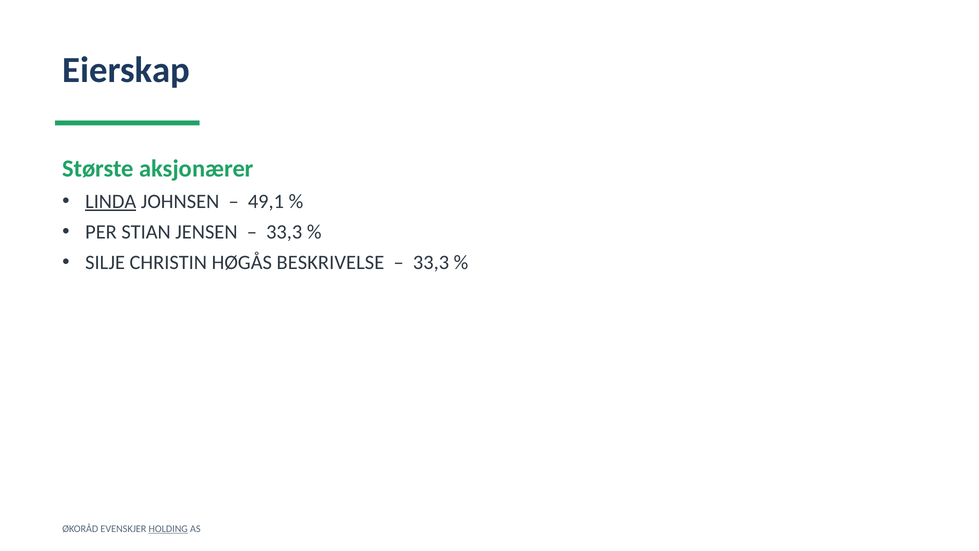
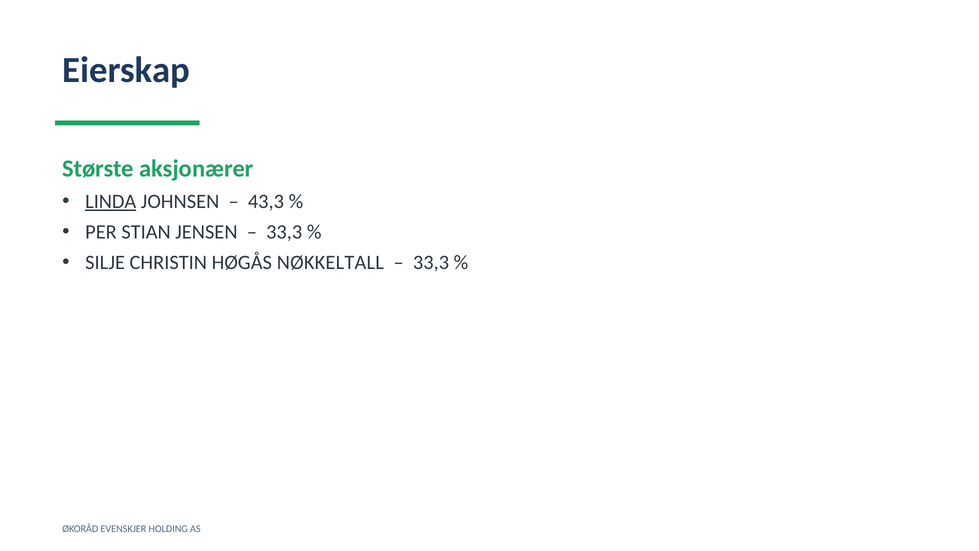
49,1: 49,1 -> 43,3
BESKRIVELSE: BESKRIVELSE -> NØKKELTALL
HOLDING underline: present -> none
